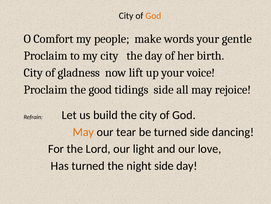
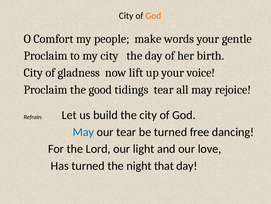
tidings side: side -> tear
May at (83, 132) colour: orange -> blue
turned side: side -> free
night side: side -> that
